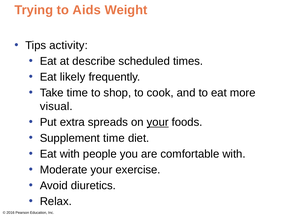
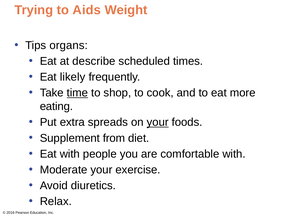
activity: activity -> organs
time at (77, 93) underline: none -> present
visual: visual -> eating
Supplement time: time -> from
